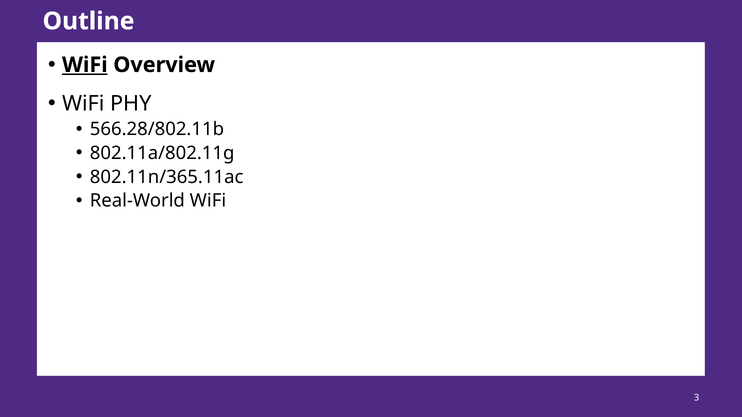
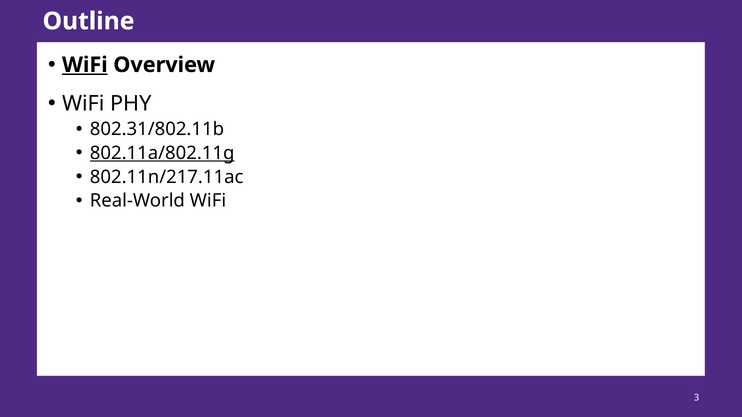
566.28/802.11b: 566.28/802.11b -> 802.31/802.11b
802.11a/802.11g underline: none -> present
802.11n/365.11ac: 802.11n/365.11ac -> 802.11n/217.11ac
